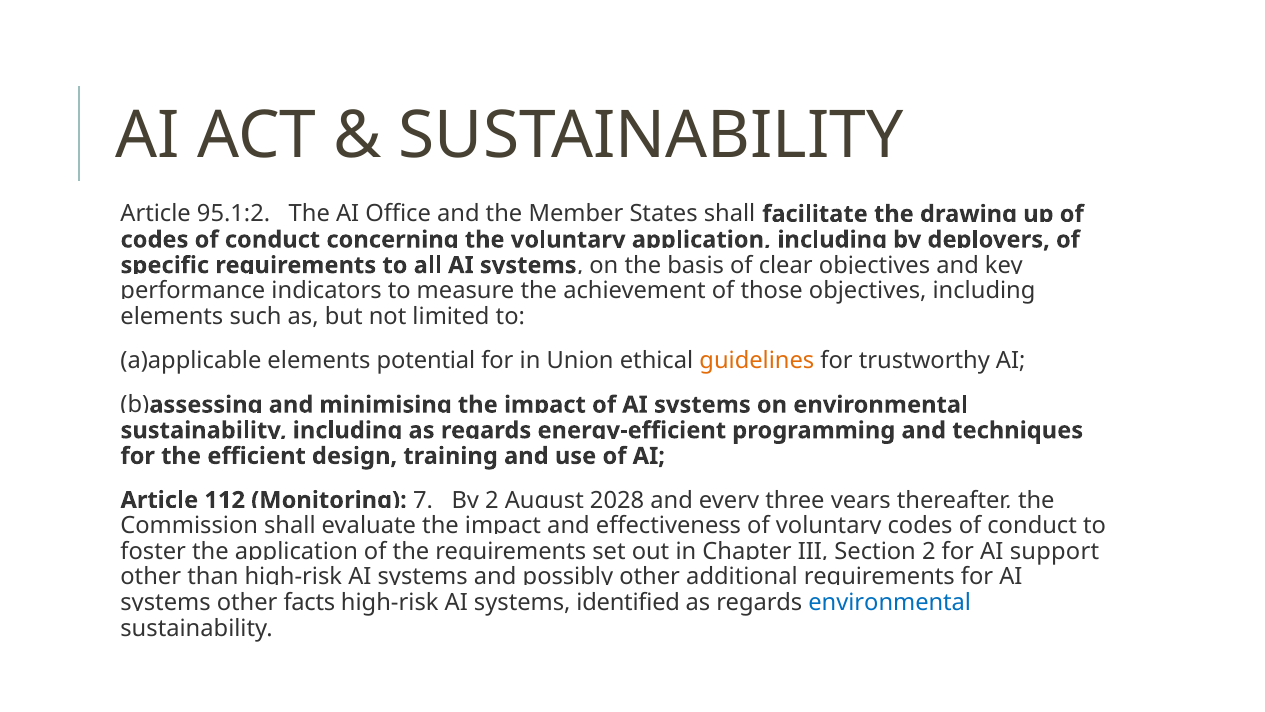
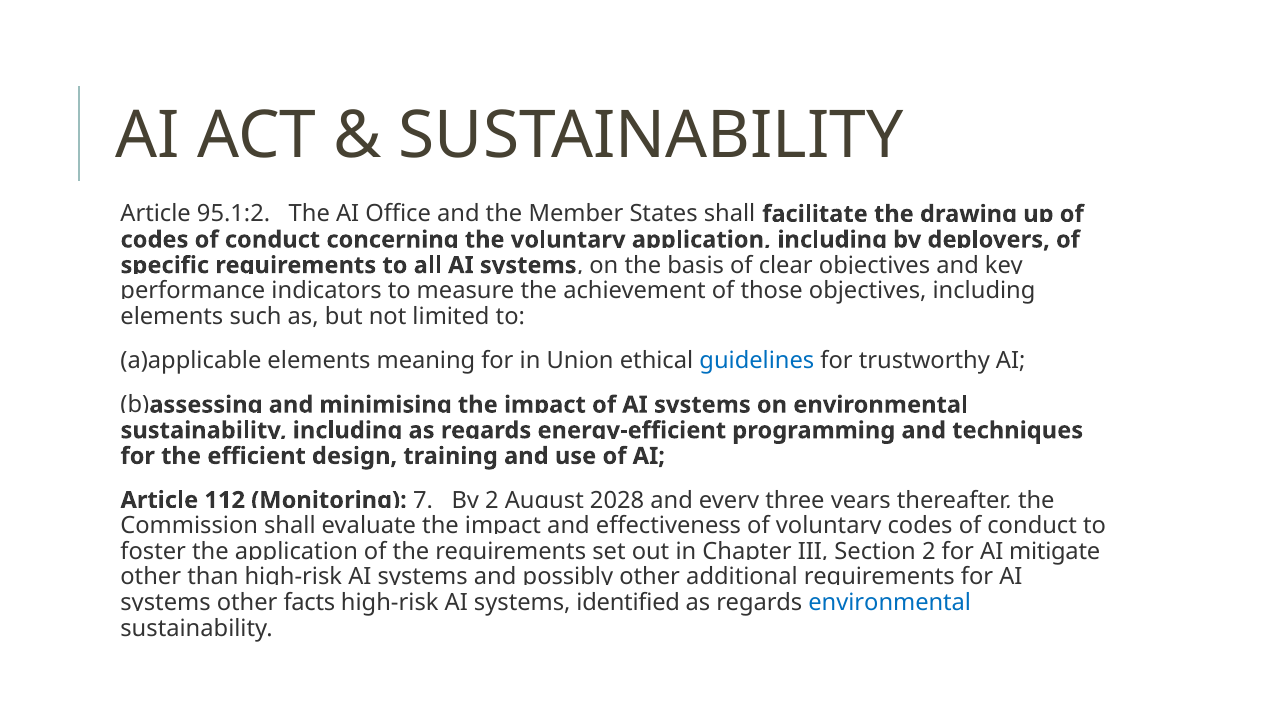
potential: potential -> meaning
guidelines colour: orange -> blue
support: support -> mitigate
